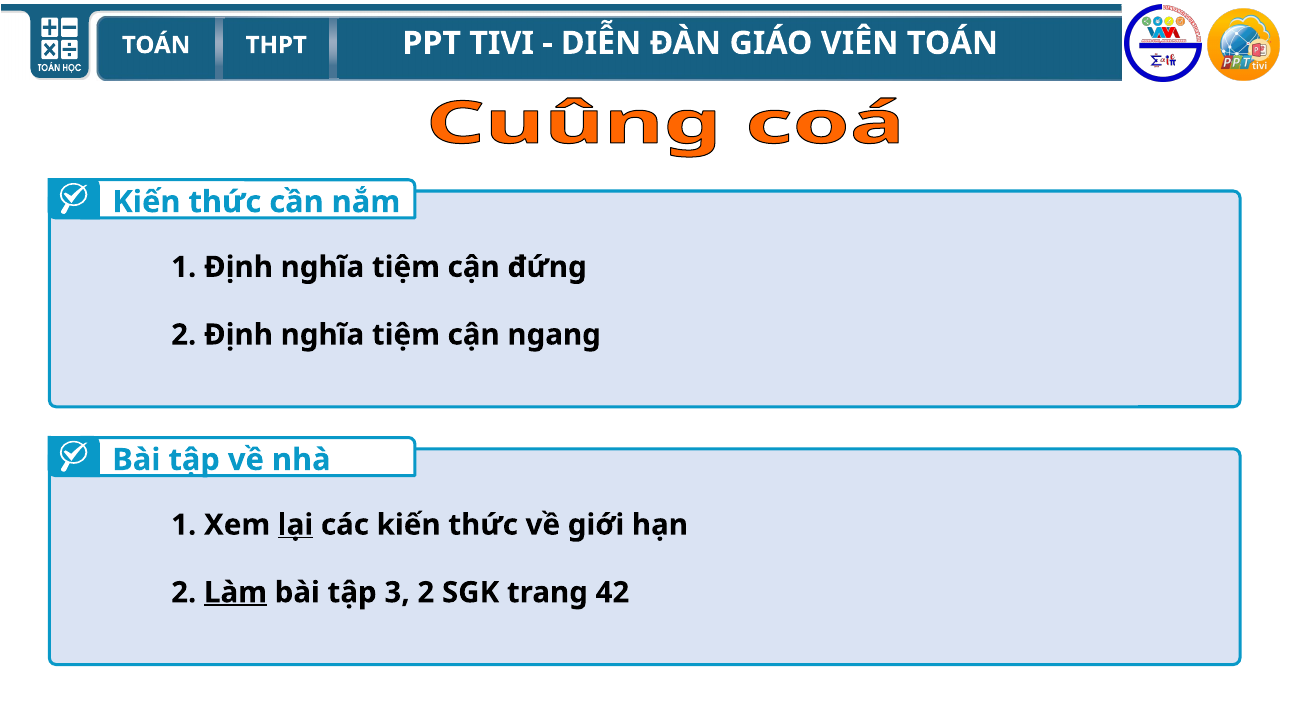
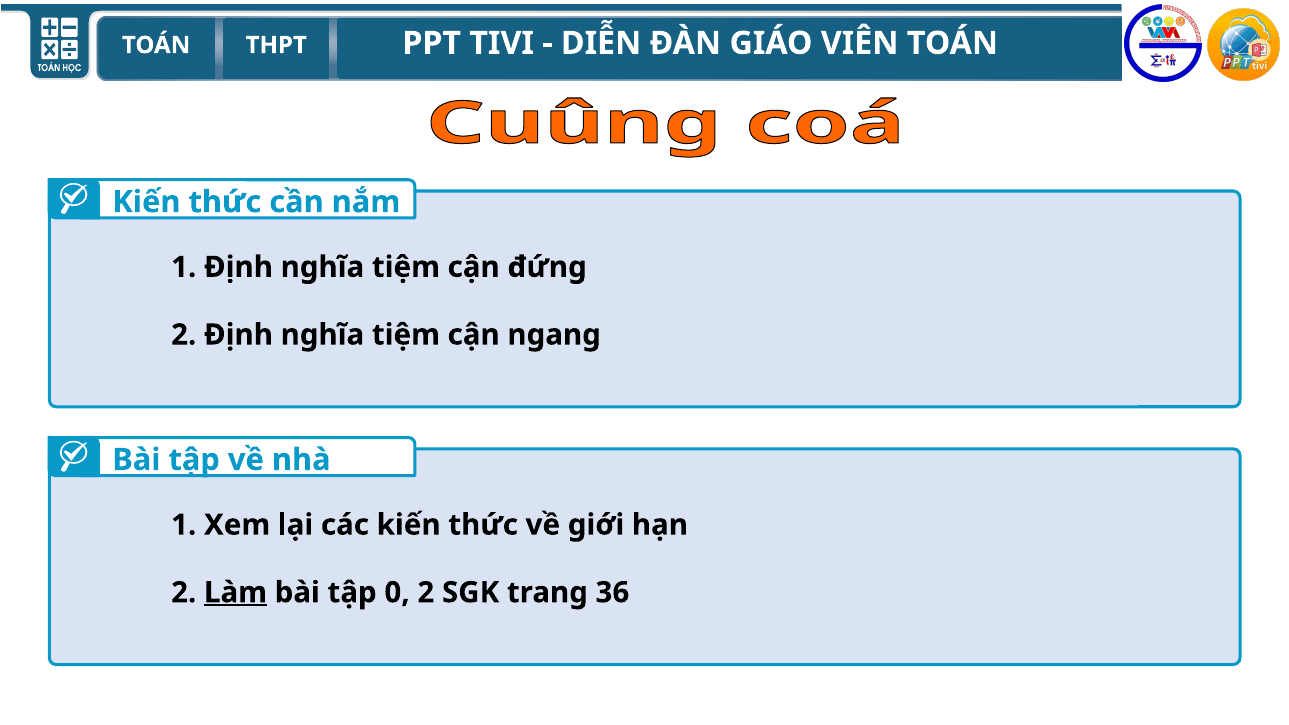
lại underline: present -> none
3: 3 -> 0
42: 42 -> 36
